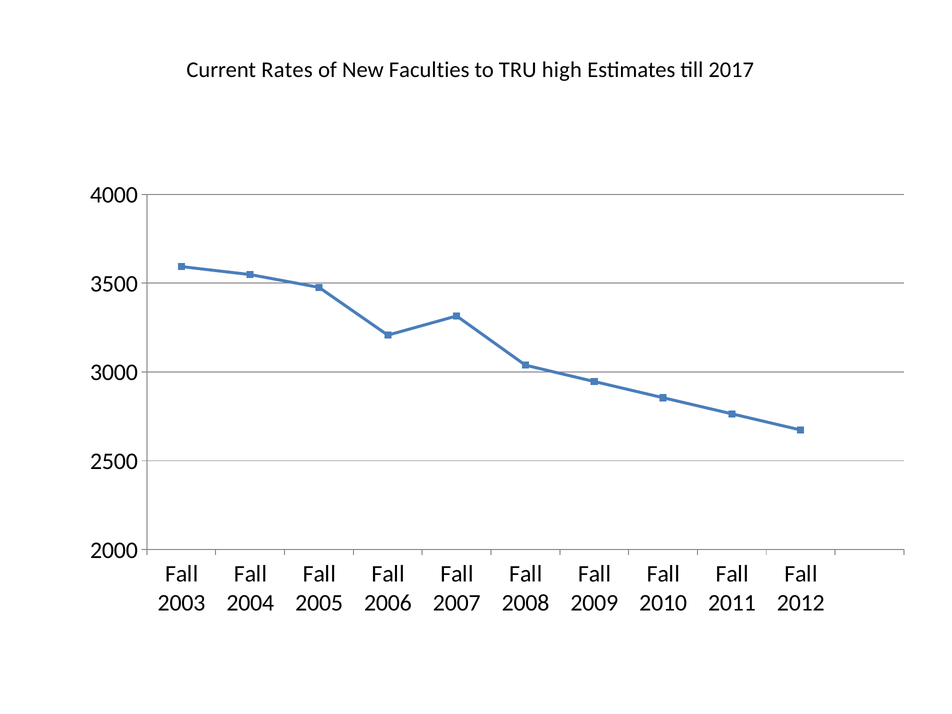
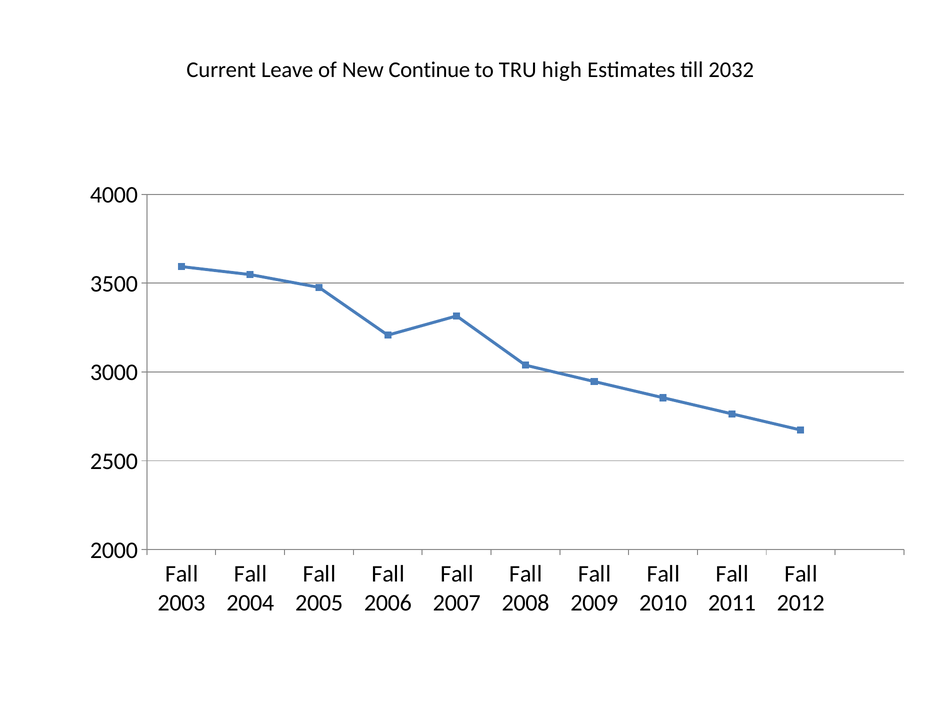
Rates: Rates -> Leave
Faculties: Faculties -> Continue
2017: 2017 -> 2032
